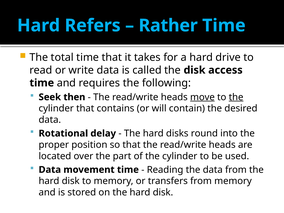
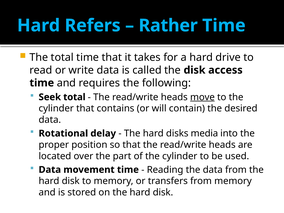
Seek then: then -> total
the at (236, 97) underline: present -> none
round: round -> media
